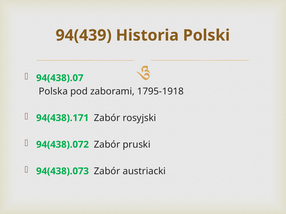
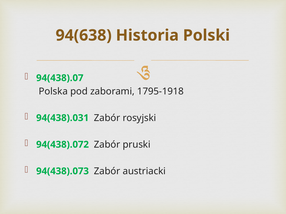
94(439: 94(439 -> 94(638
94(438).171: 94(438).171 -> 94(438).031
